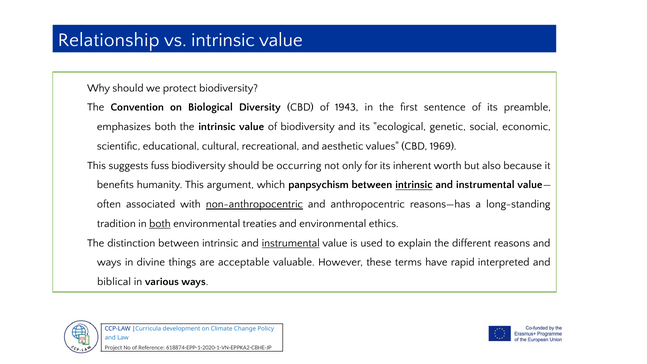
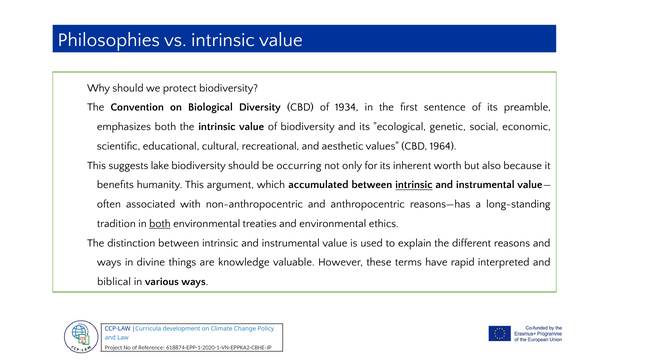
Relationship: Relationship -> Philosophies
1943: 1943 -> 1934
1969: 1969 -> 1964
fuss: fuss -> lake
panpsychism: panpsychism -> accumulated
non-anthropocentric underline: present -> none
instrumental at (291, 243) underline: present -> none
acceptable: acceptable -> knowledge
